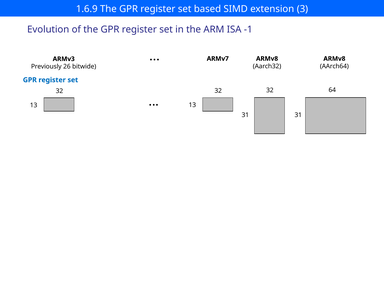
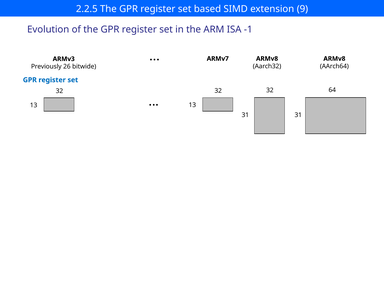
1.6.9: 1.6.9 -> 2.2.5
3: 3 -> 9
